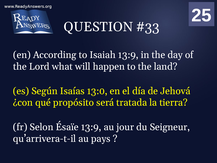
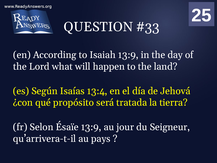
13:0: 13:0 -> 13:4
